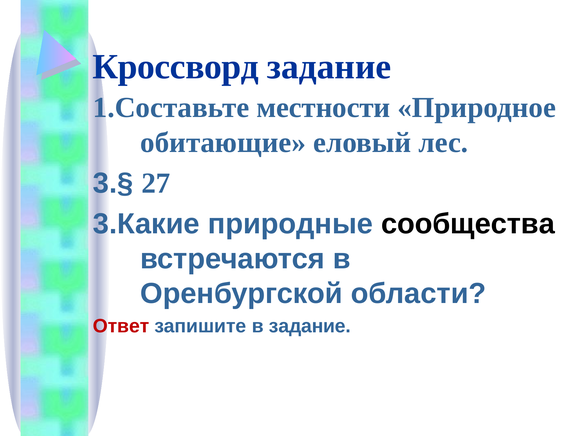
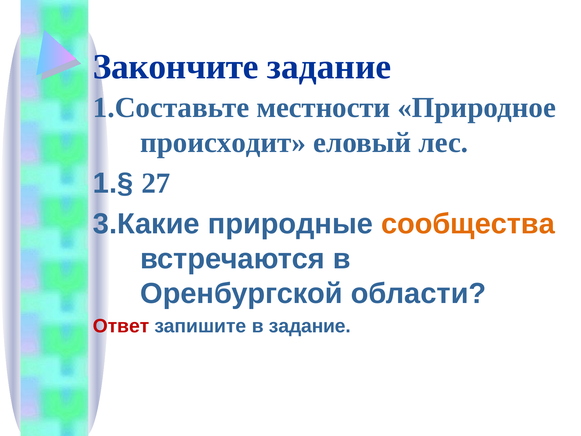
Кроссворд: Кроссворд -> Закончите
обитающие: обитающие -> происходит
3.§: 3.§ -> 1.§
сообщества colour: black -> orange
